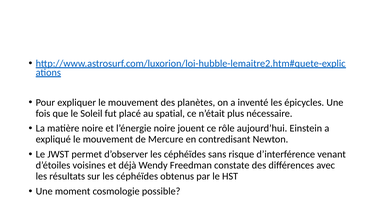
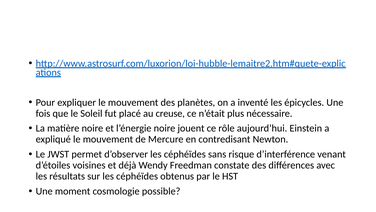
spatial: spatial -> creuse
